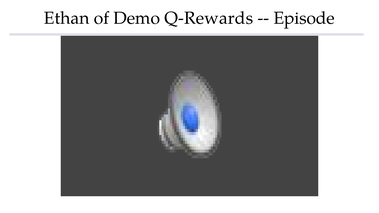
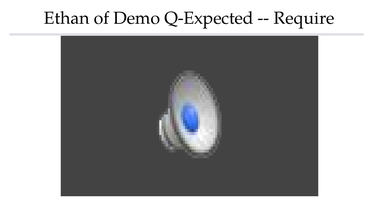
Q-Rewards: Q-Rewards -> Q-Expected
Episode: Episode -> Require
